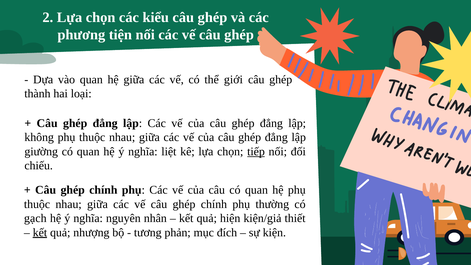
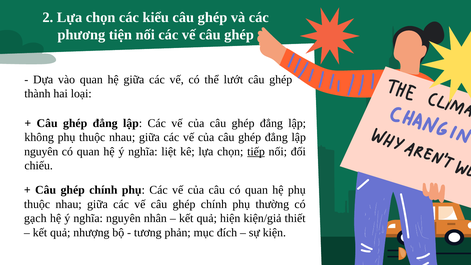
giới: giới -> lướt
giường at (41, 152): giường -> nguyên
kết at (40, 232) underline: present -> none
